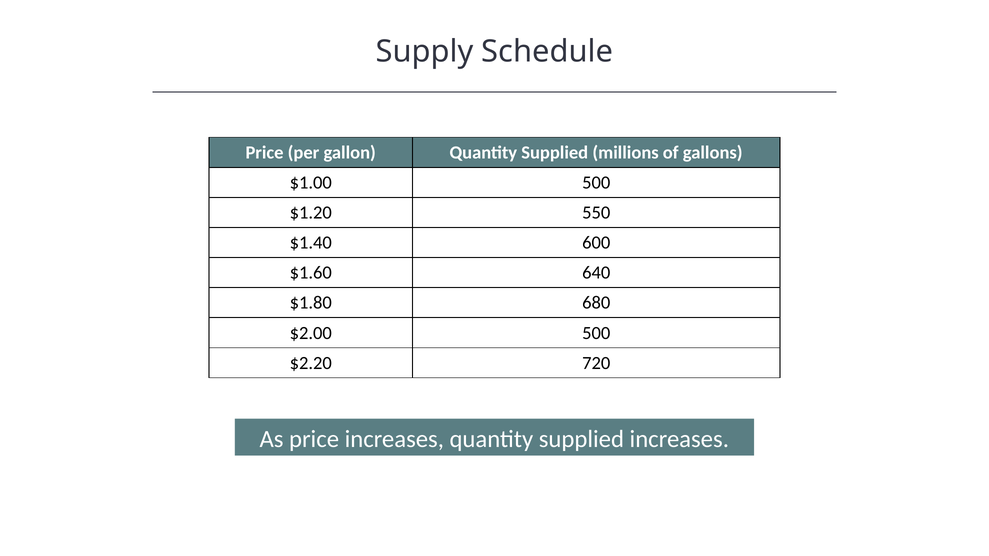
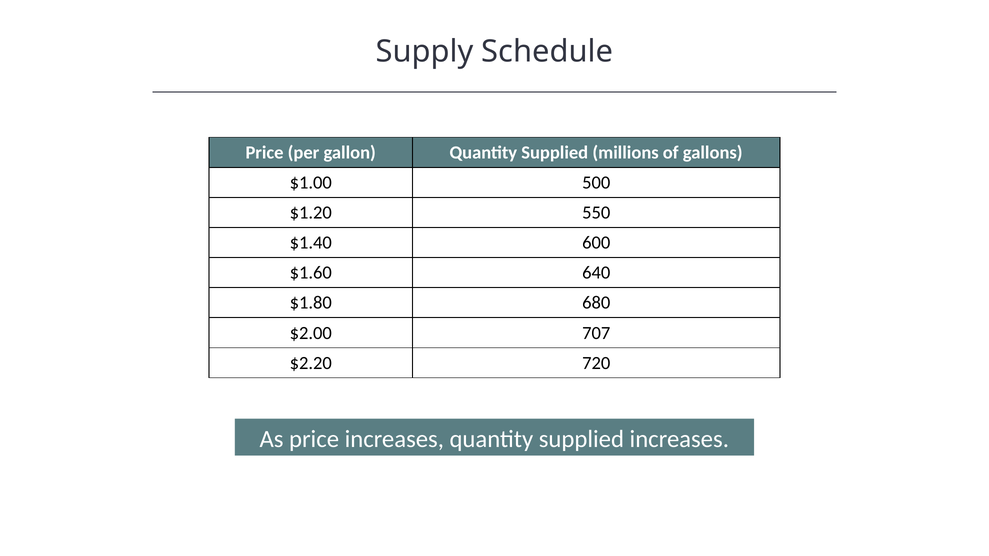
$2.00 500: 500 -> 707
